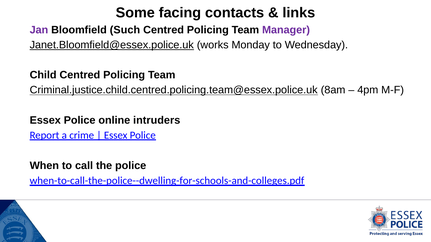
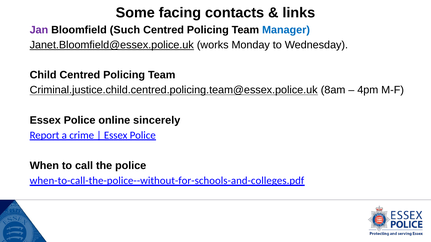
Manager colour: purple -> blue
intruders: intruders -> sincerely
when-to-call-the-police--dwelling-for-schools-and-colleges.pdf: when-to-call-the-police--dwelling-for-schools-and-colleges.pdf -> when-to-call-the-police--without-for-schools-and-colleges.pdf
